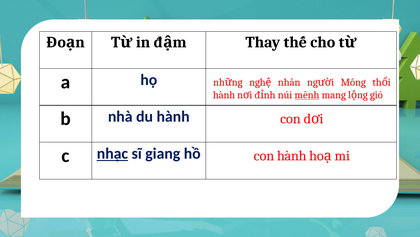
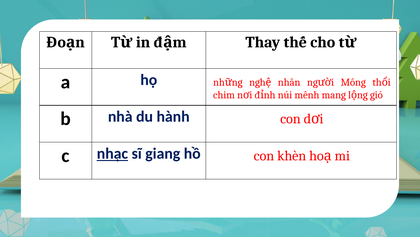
hành at (224, 95): hành -> chim
mênh underline: present -> none
con hành: hành -> khèn
